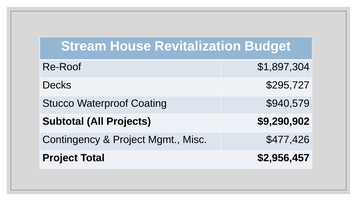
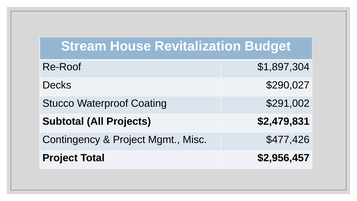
$295,727: $295,727 -> $290,027
$940,579: $940,579 -> $291,002
$9,290,902: $9,290,902 -> $2,479,831
